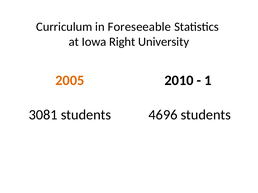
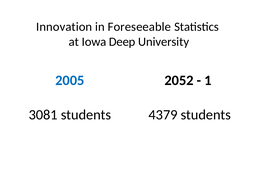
Curriculum: Curriculum -> Innovation
Right: Right -> Deep
2005 colour: orange -> blue
2010: 2010 -> 2052
4696: 4696 -> 4379
